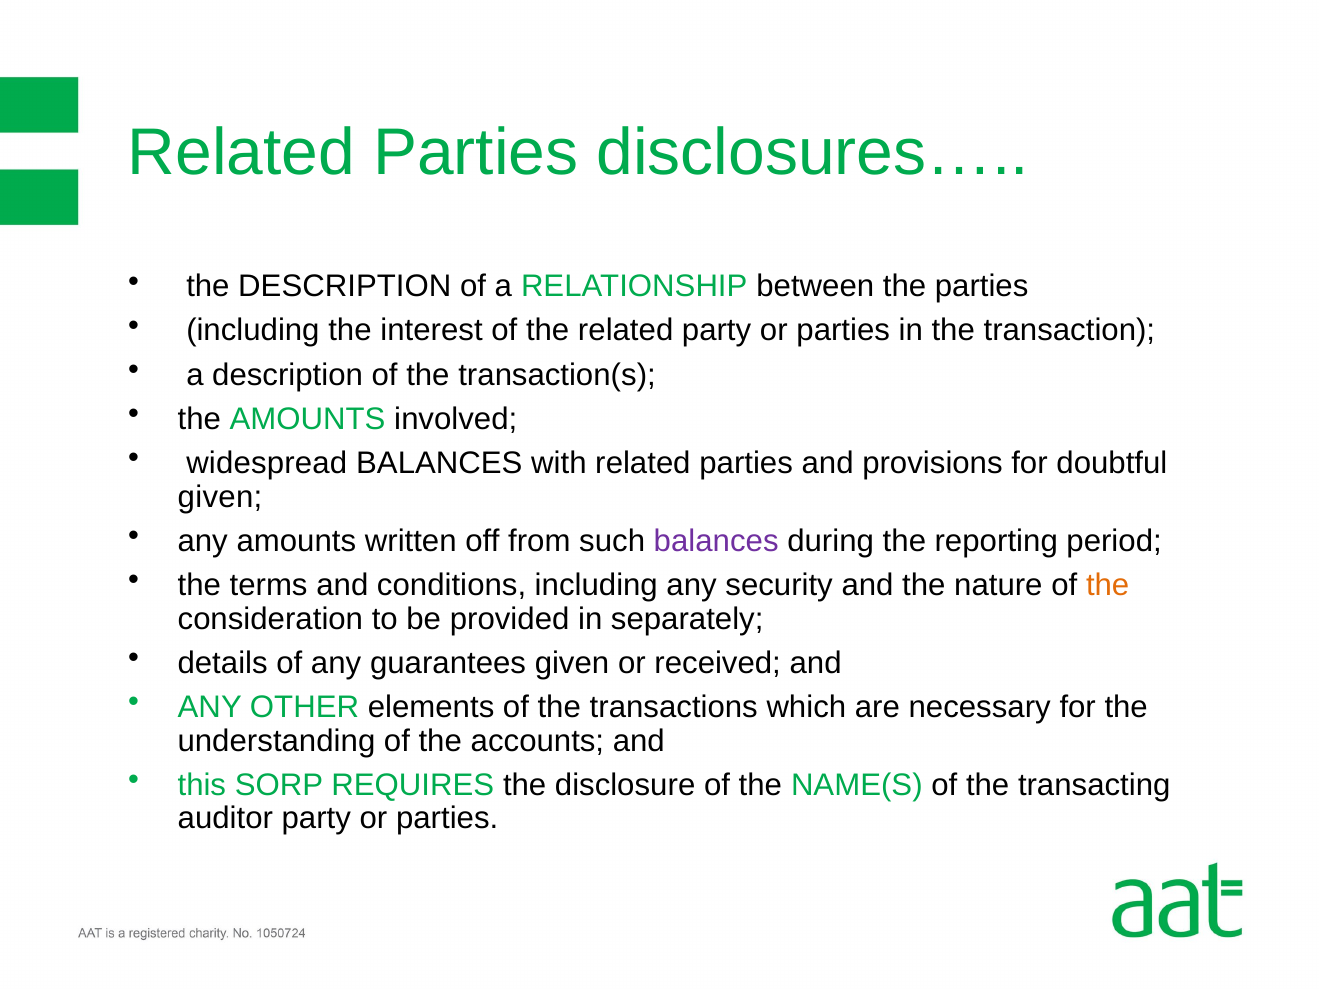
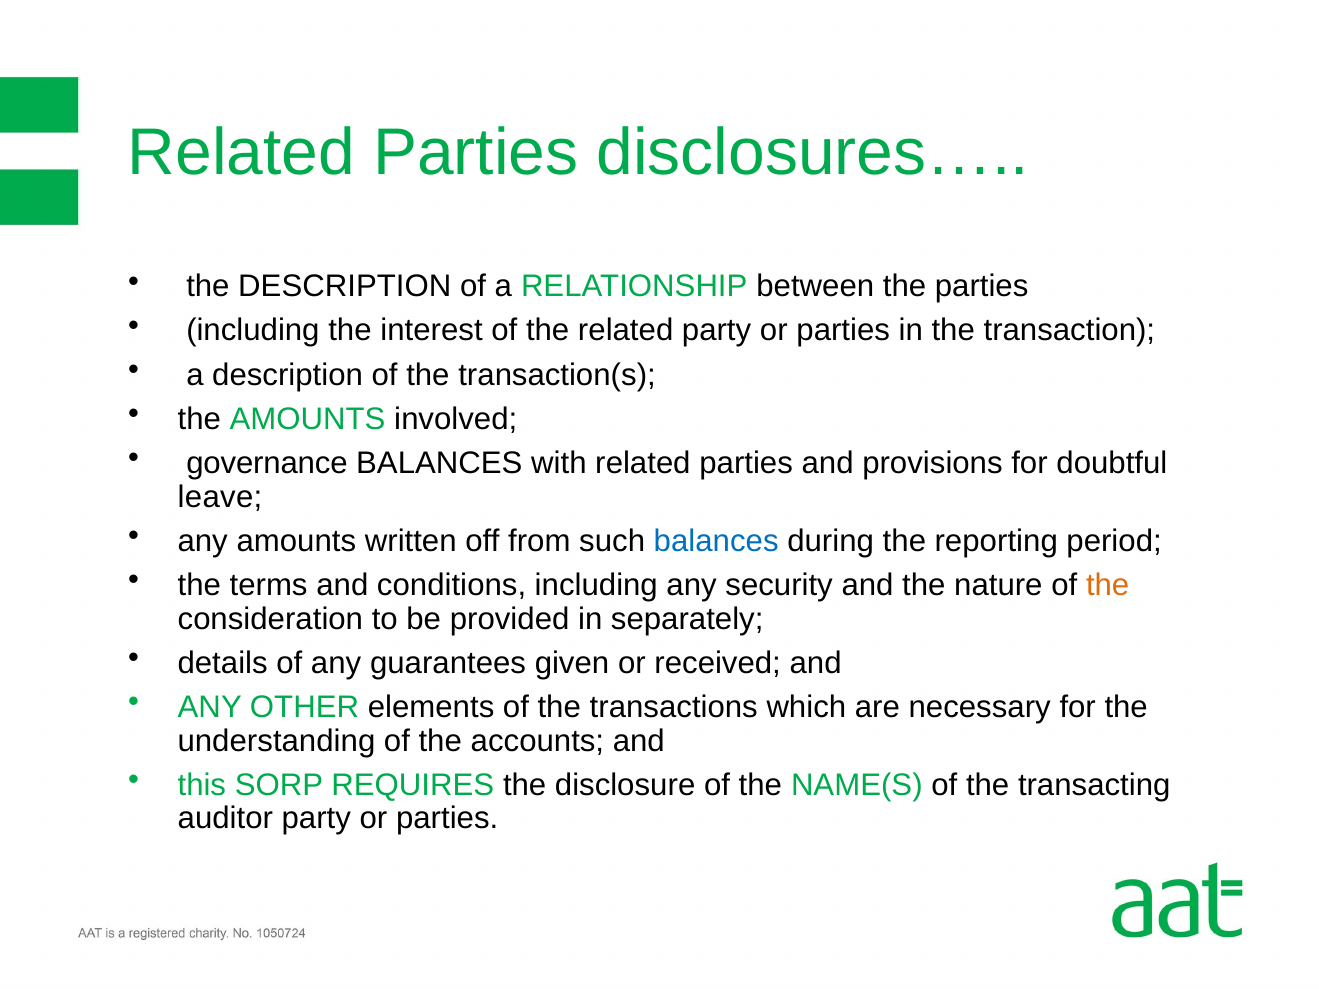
widespread: widespread -> governance
given at (220, 497): given -> leave
balances at (716, 541) colour: purple -> blue
